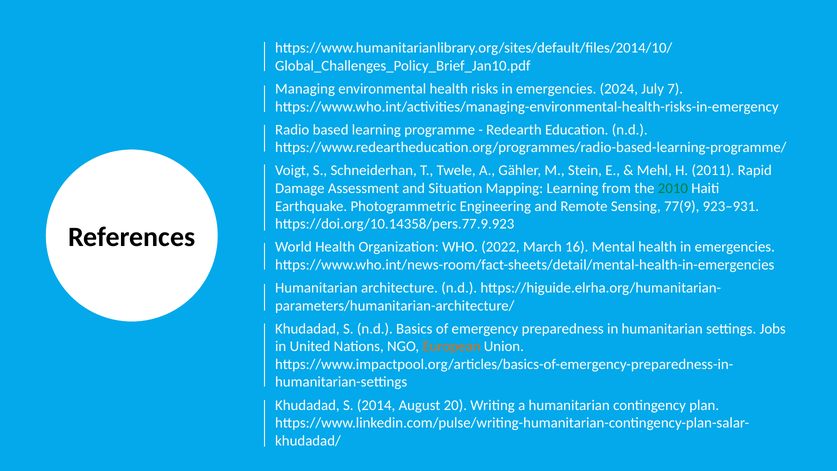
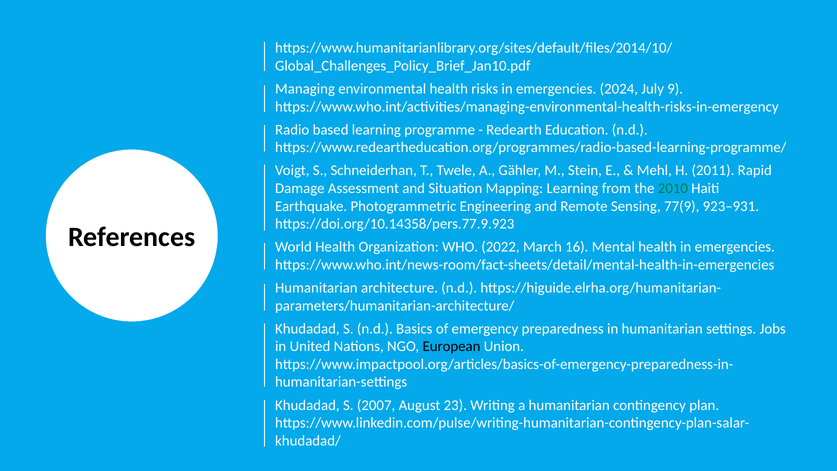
7: 7 -> 9
European colour: orange -> black
2014: 2014 -> 2007
20: 20 -> 23
